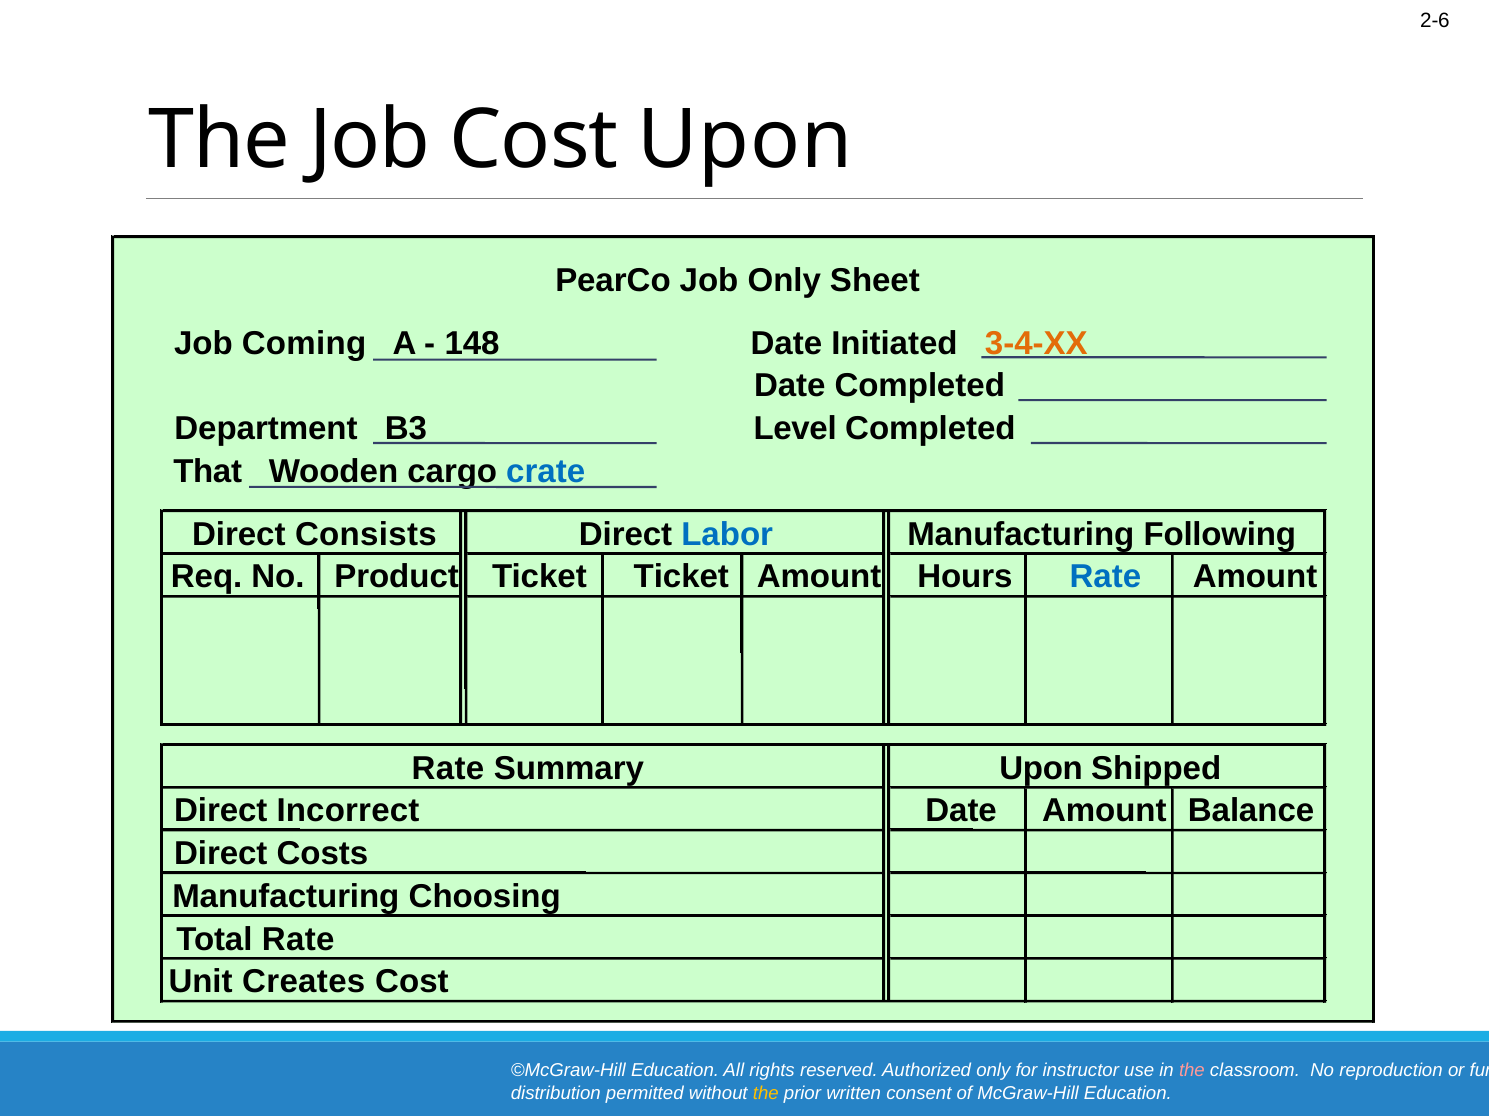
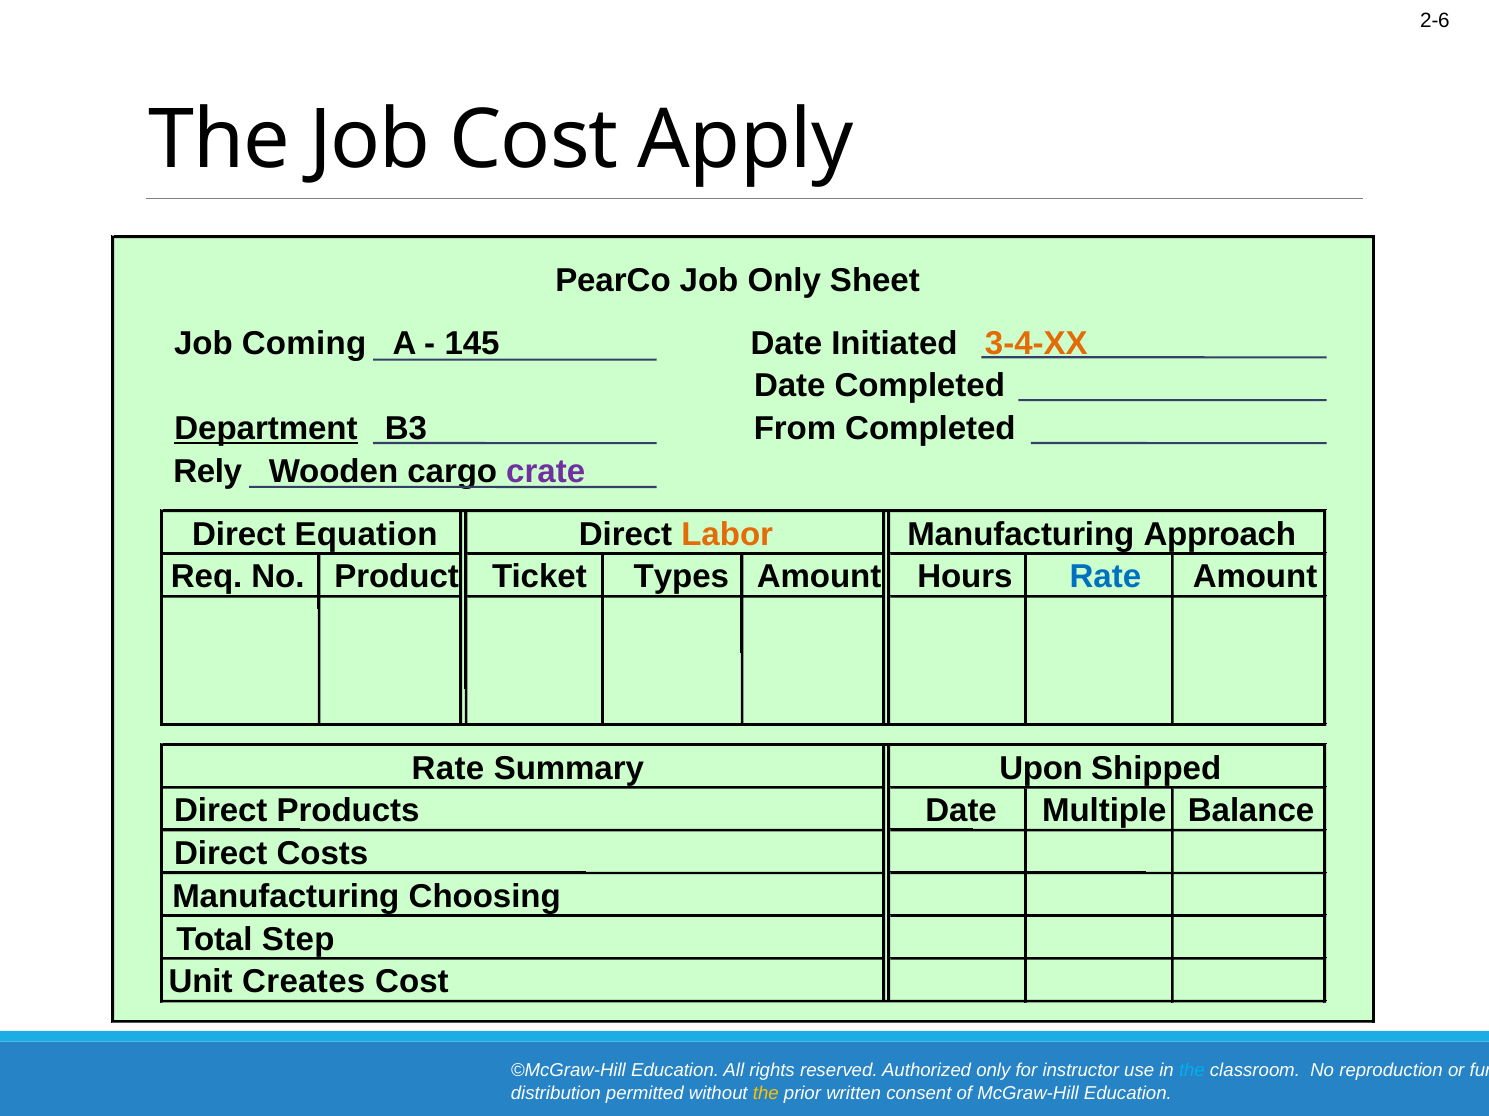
Cost Upon: Upon -> Apply
148: 148 -> 145
Department underline: none -> present
Level: Level -> From
That: That -> Rely
crate colour: blue -> purple
Consists: Consists -> Equation
Labor colour: blue -> orange
Following: Following -> Approach
Ticket Ticket: Ticket -> Types
Incorrect: Incorrect -> Products
Date Amount: Amount -> Multiple
Total Rate: Rate -> Step
the at (1192, 1071) colour: pink -> light blue
